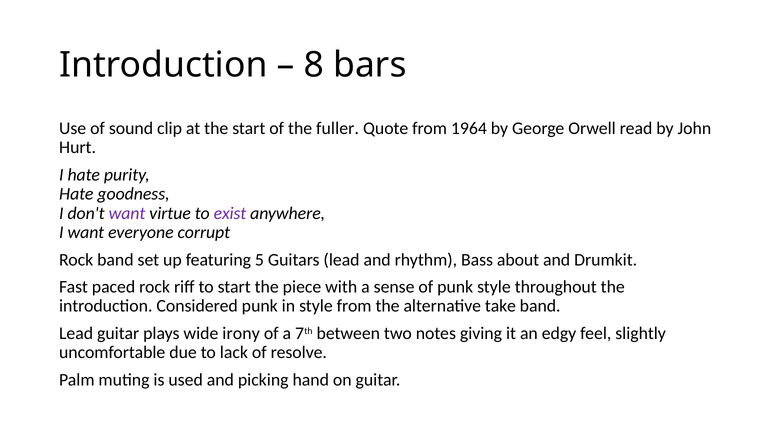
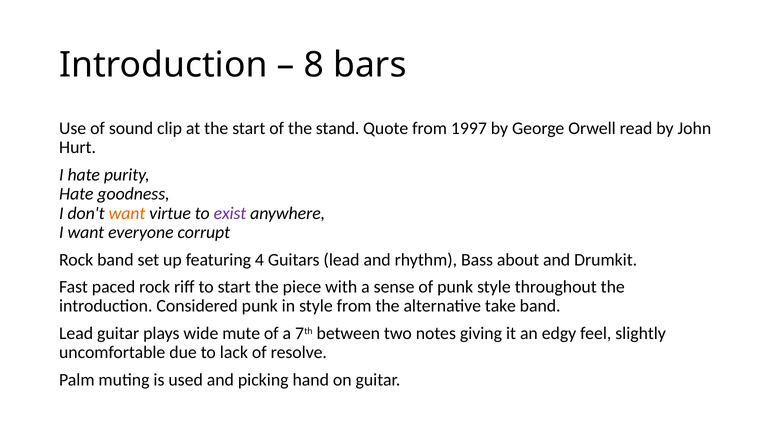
fuller: fuller -> stand
1964: 1964 -> 1997
want at (127, 213) colour: purple -> orange
5: 5 -> 4
irony: irony -> mute
